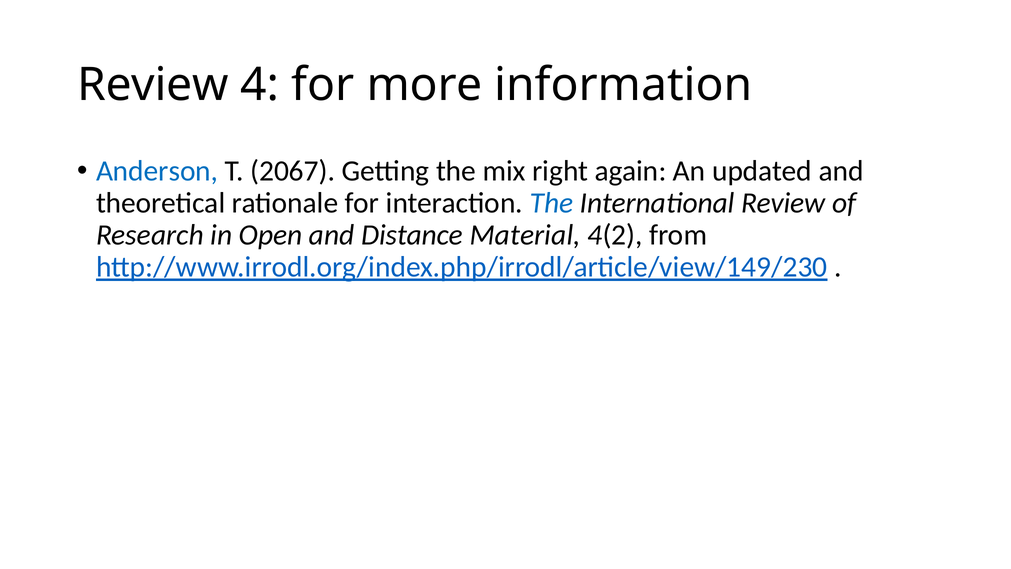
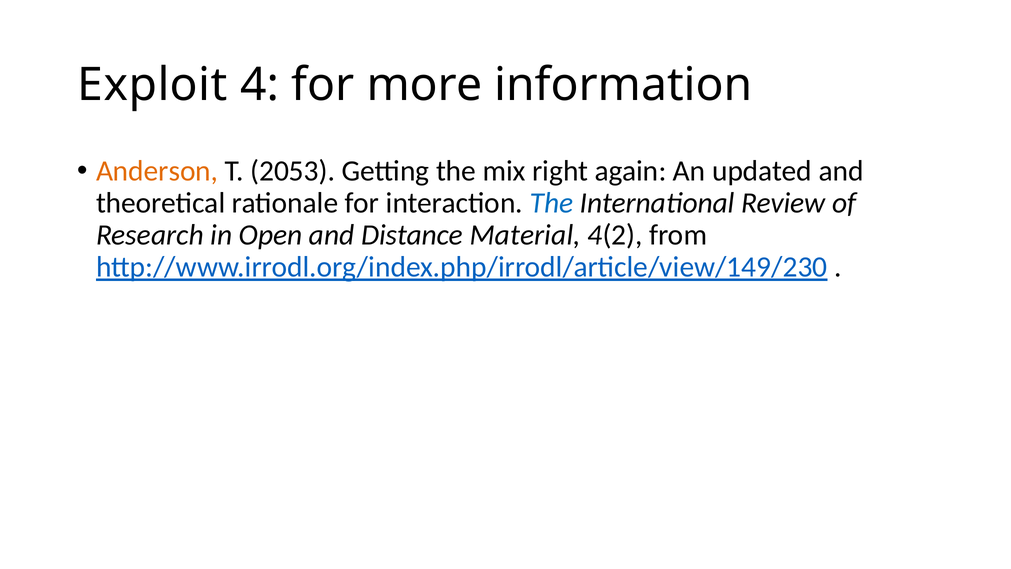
Review at (153, 85): Review -> Exploit
Anderson colour: blue -> orange
2067: 2067 -> 2053
